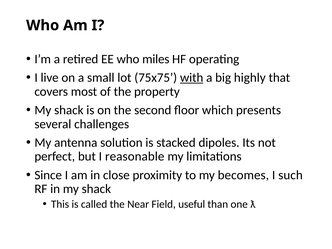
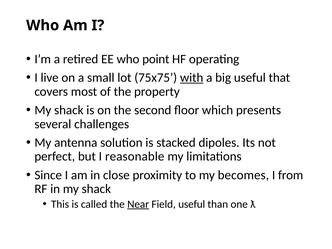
miles: miles -> point
big highly: highly -> useful
such: such -> from
Near underline: none -> present
